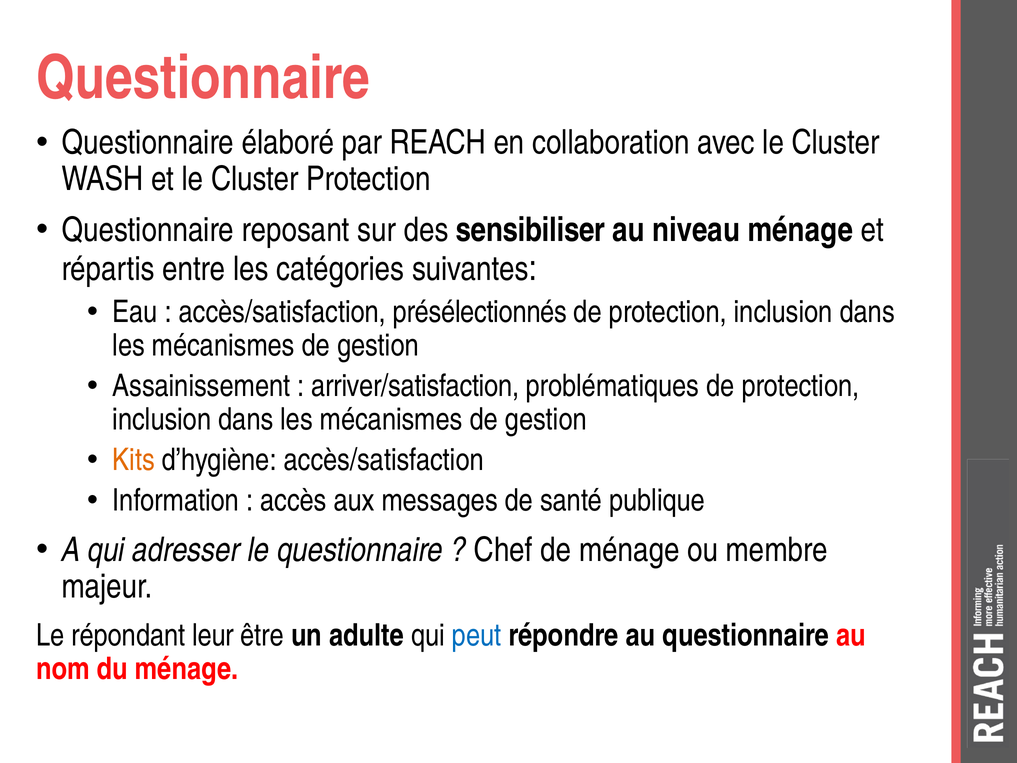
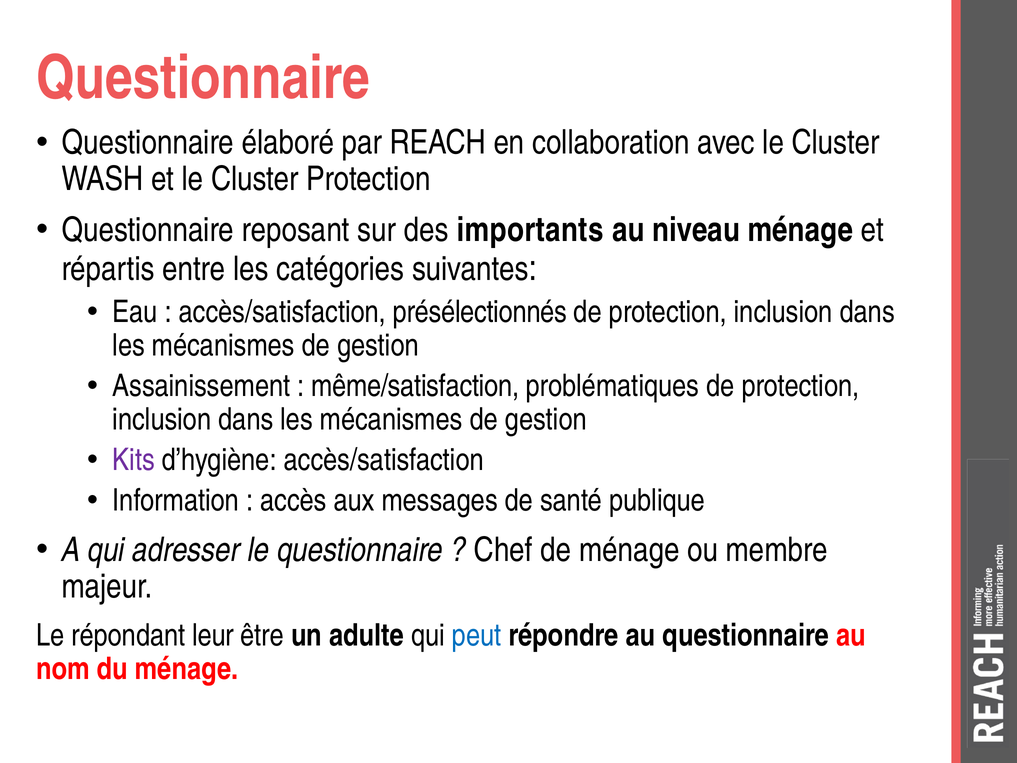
sensibiliser: sensibiliser -> importants
arriver/satisfaction: arriver/satisfaction -> même/satisfaction
Kits colour: orange -> purple
